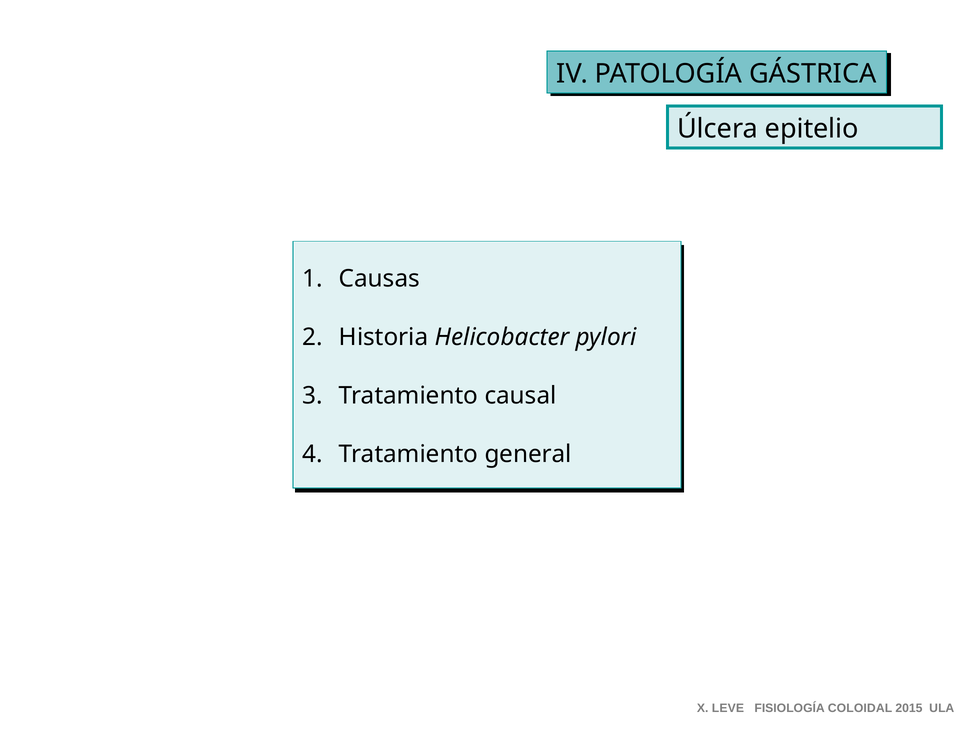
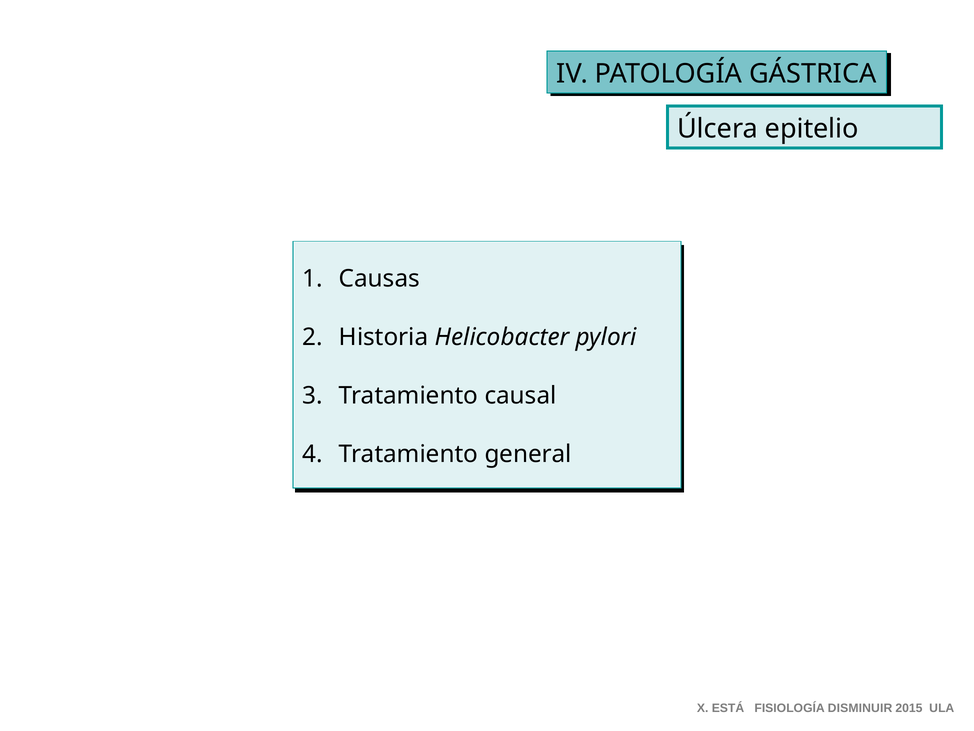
LEVE: LEVE -> ESTÁ
COLOIDAL: COLOIDAL -> DISMINUIR
